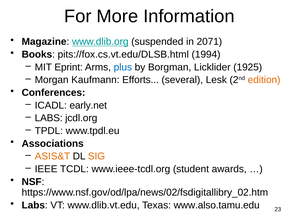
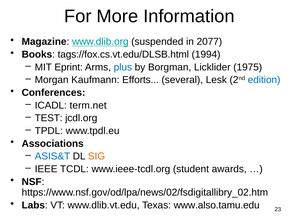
2071: 2071 -> 2077
pits://fox.cs.vt.edu/DLSB.html: pits://fox.cs.vt.edu/DLSB.html -> tags://fox.cs.vt.edu/DLSB.html
1925: 1925 -> 1975
edition colour: orange -> blue
early.net: early.net -> term.net
LABS at (49, 118): LABS -> TEST
ASIS&T colour: orange -> blue
